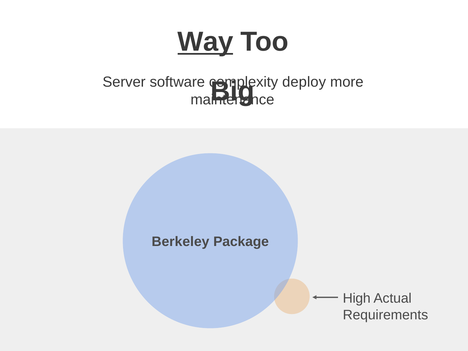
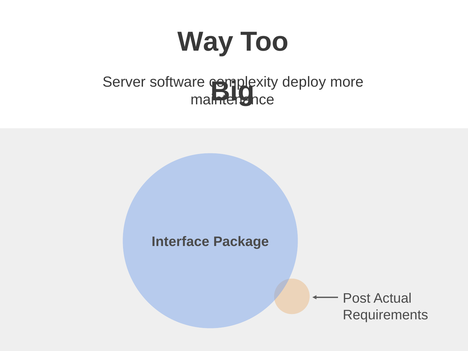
Way underline: present -> none
Berkeley: Berkeley -> Interface
High: High -> Post
